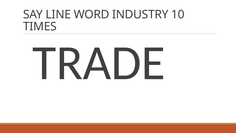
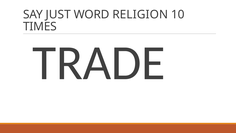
LINE: LINE -> JUST
INDUSTRY: INDUSTRY -> RELIGION
